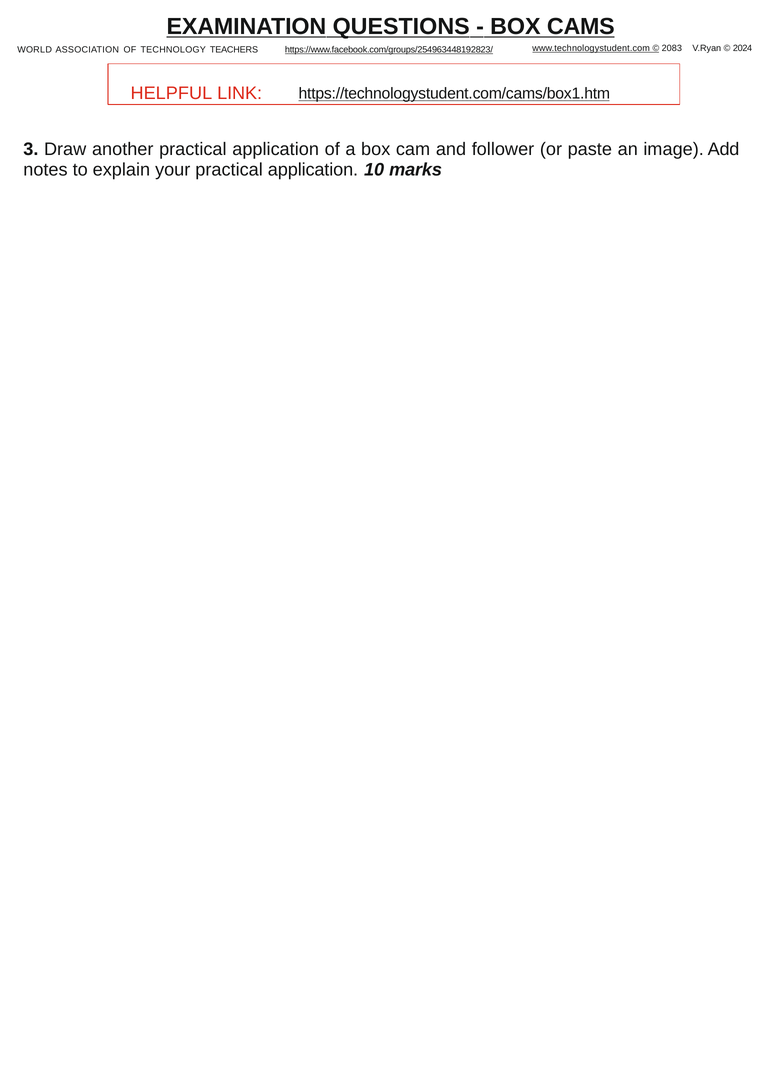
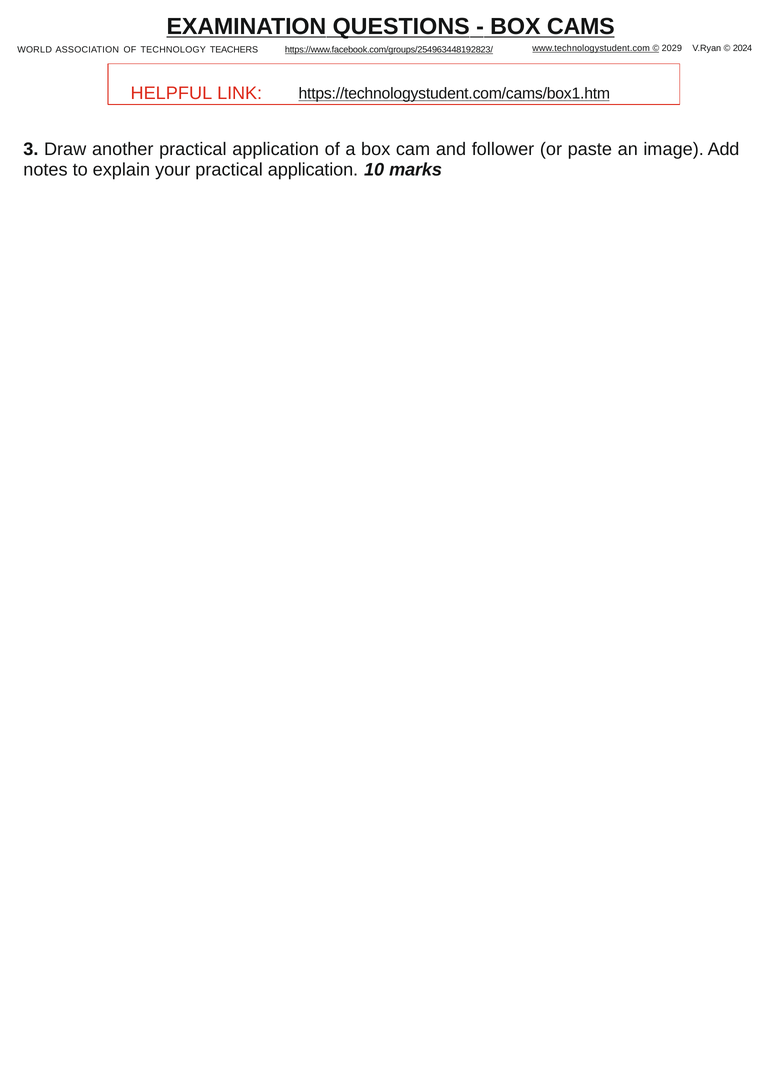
2083: 2083 -> 2029
